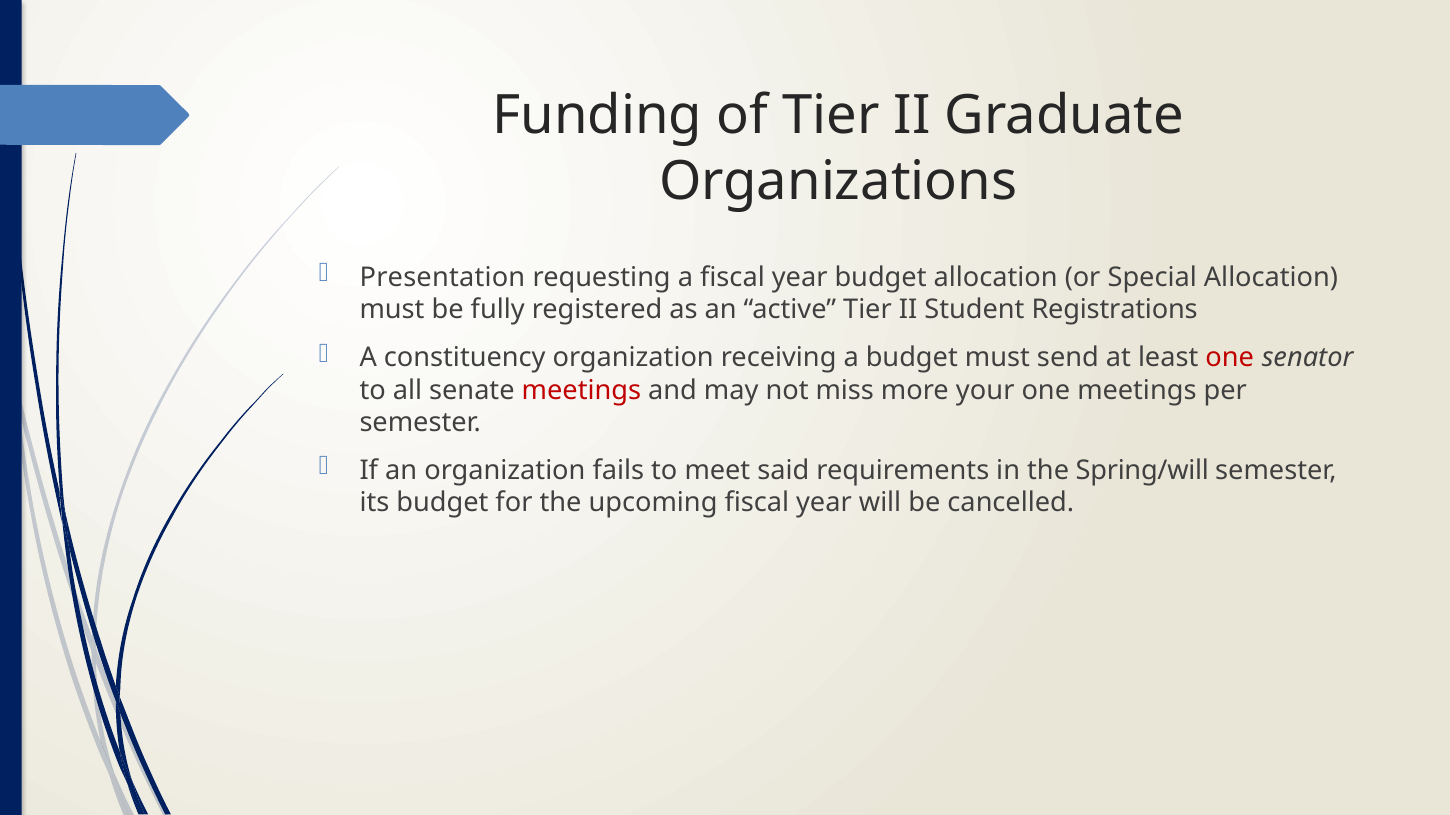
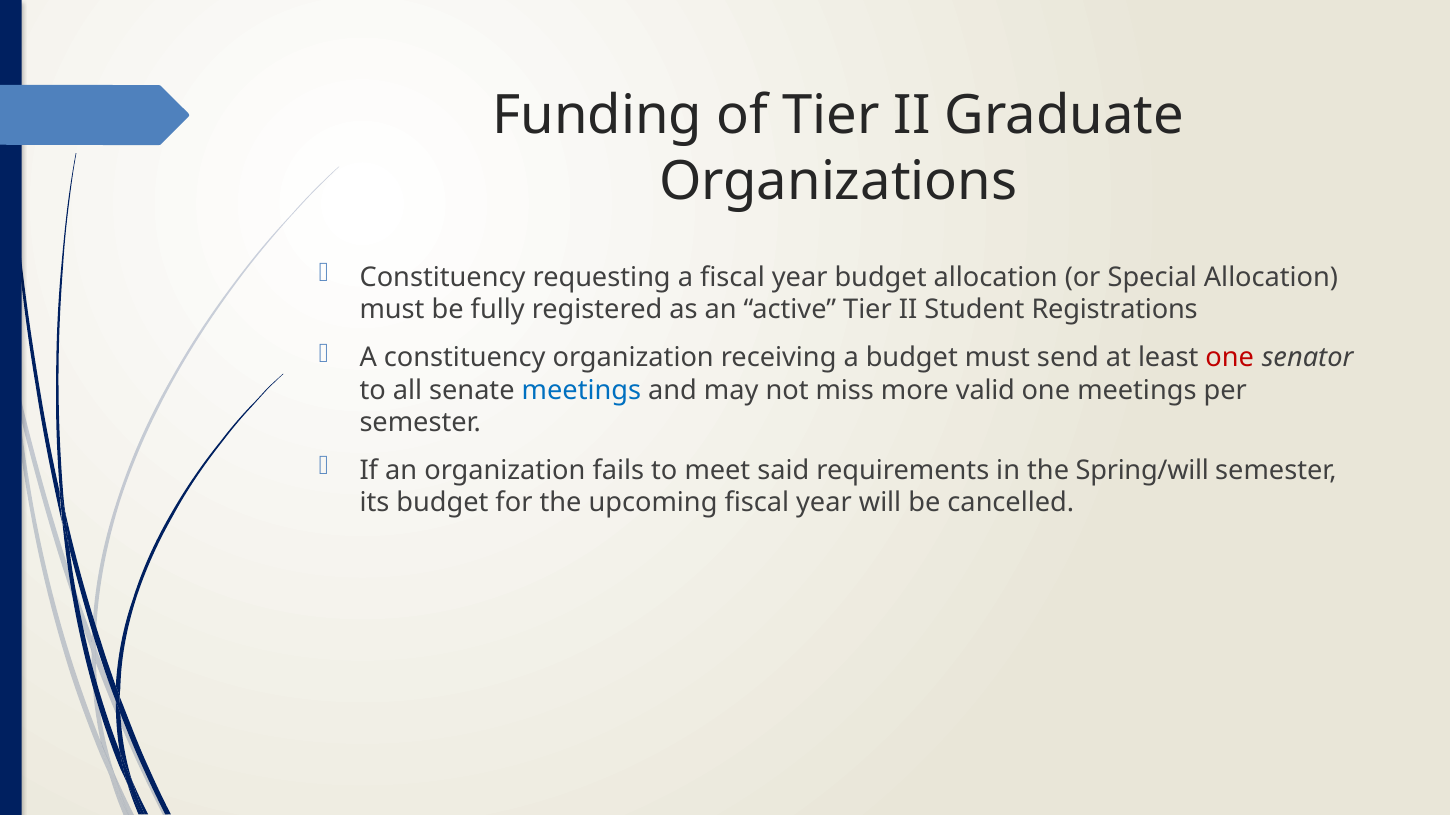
Presentation at (442, 277): Presentation -> Constituency
meetings at (581, 390) colour: red -> blue
your: your -> valid
